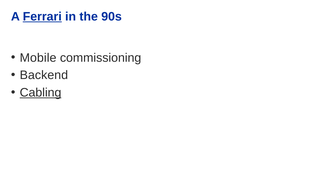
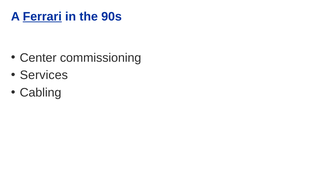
Mobile: Mobile -> Center
Backend: Backend -> Services
Cabling underline: present -> none
